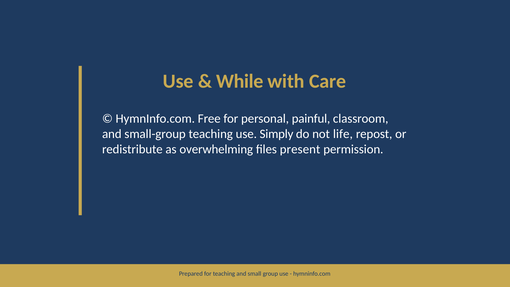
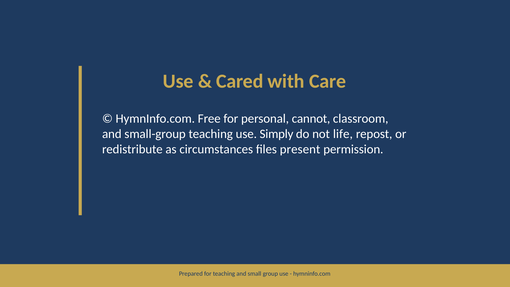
While: While -> Cared
painful: painful -> cannot
overwhelming: overwhelming -> circumstances
